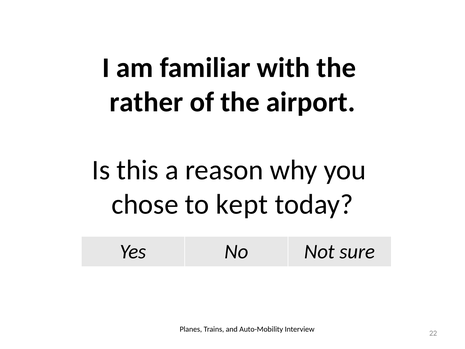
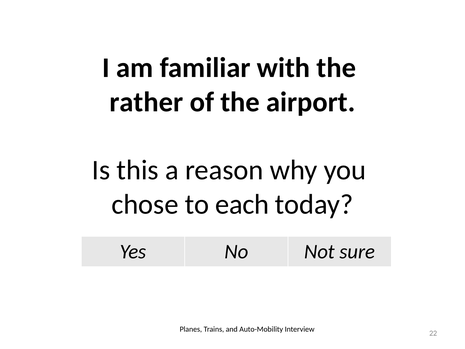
kept: kept -> each
